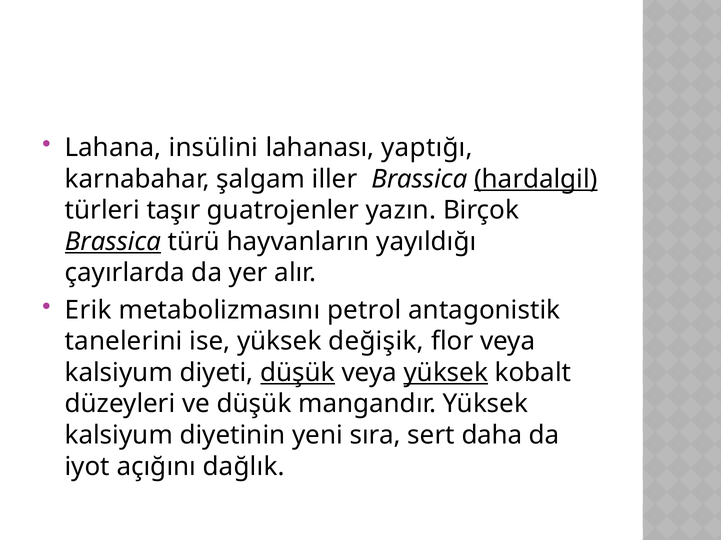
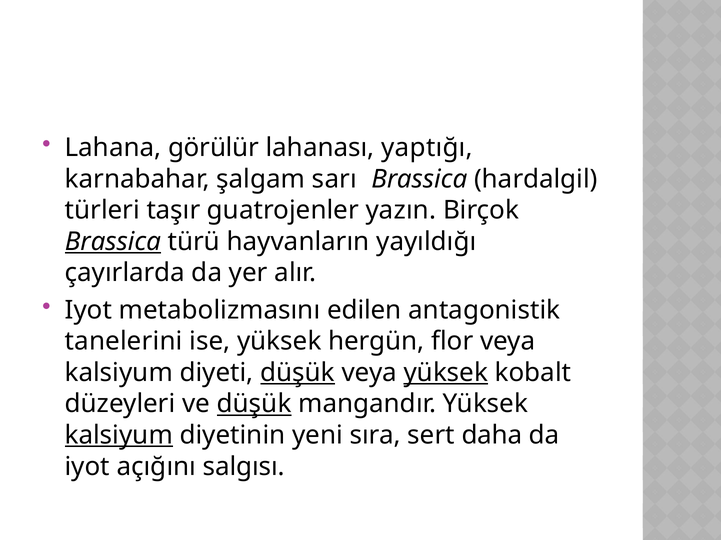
insülini: insülini -> görülür
iller: iller -> sarı
hardalgil underline: present -> none
Erik at (88, 311): Erik -> Iyot
petrol: petrol -> edilen
değişik: değişik -> hergün
düşük at (254, 404) underline: none -> present
kalsiyum at (119, 436) underline: none -> present
dağlık: dağlık -> salgısı
